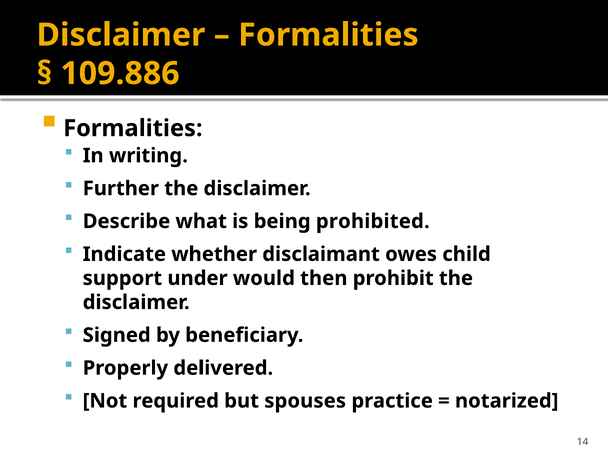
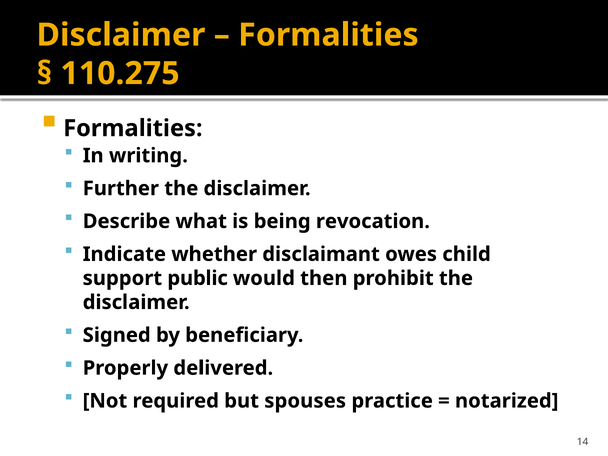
109.886: 109.886 -> 110.275
prohibited: prohibited -> revocation
under: under -> public
